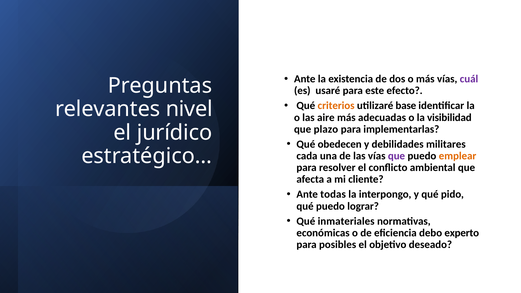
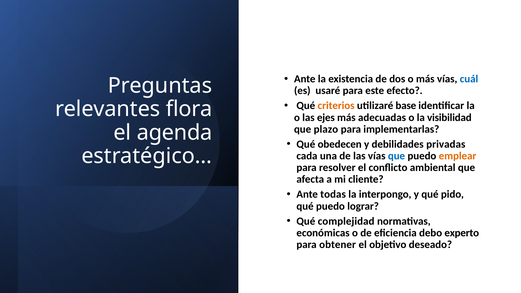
cuál colour: purple -> blue
nivel: nivel -> flora
aire: aire -> ejes
jurídico: jurídico -> agenda
militares: militares -> privadas
que at (396, 156) colour: purple -> blue
inmateriales: inmateriales -> complejidad
posibles: posibles -> obtener
